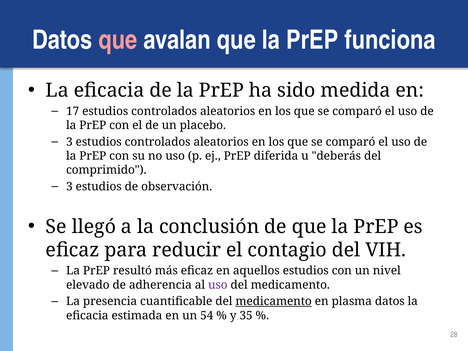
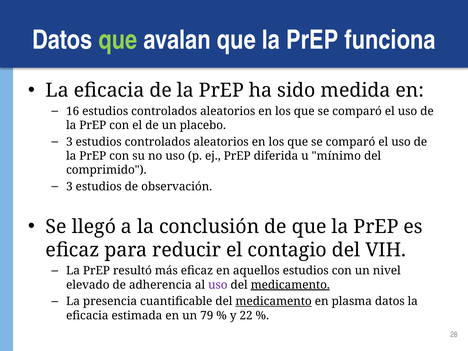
que at (118, 40) colour: pink -> light green
17: 17 -> 16
deberás: deberás -> mínimo
medicamento at (290, 285) underline: none -> present
54: 54 -> 79
35: 35 -> 22
